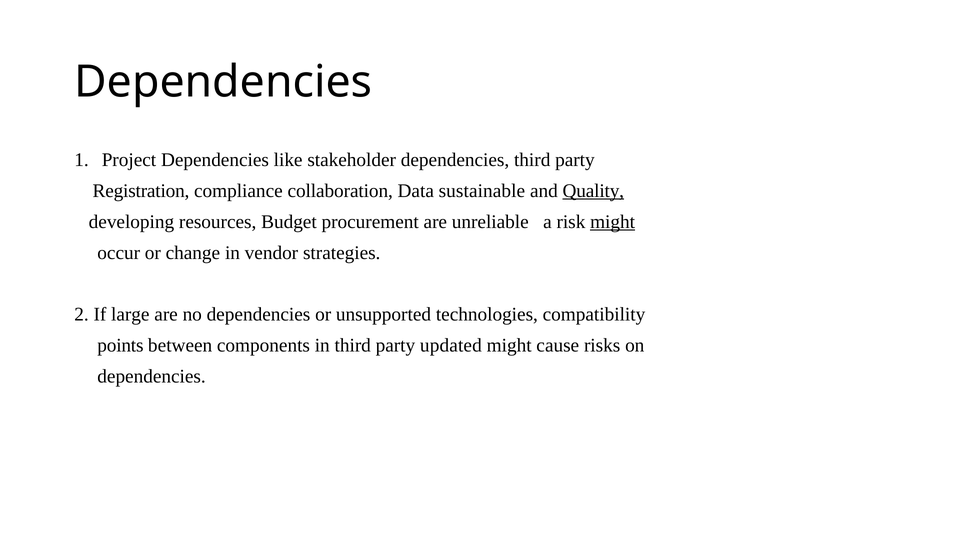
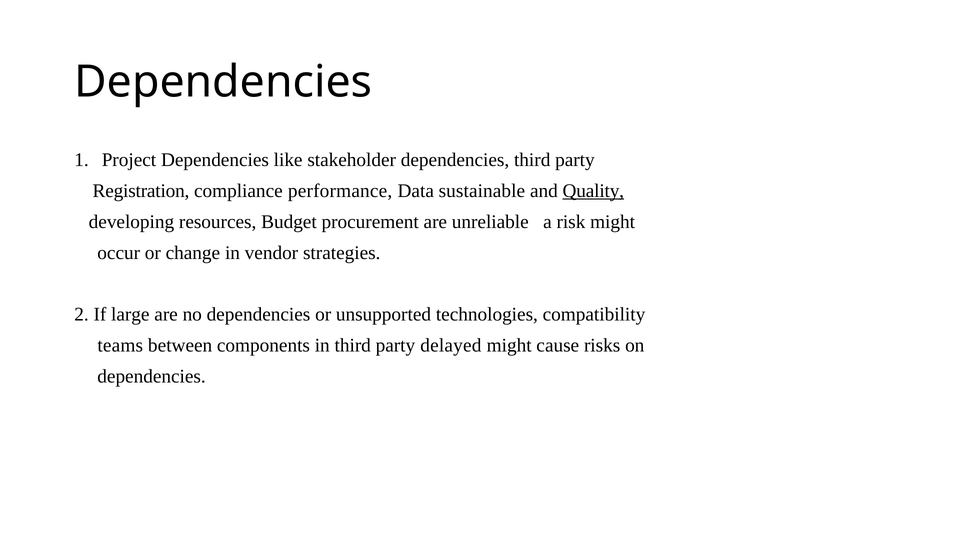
collaboration: collaboration -> performance
might at (613, 222) underline: present -> none
points: points -> teams
updated: updated -> delayed
